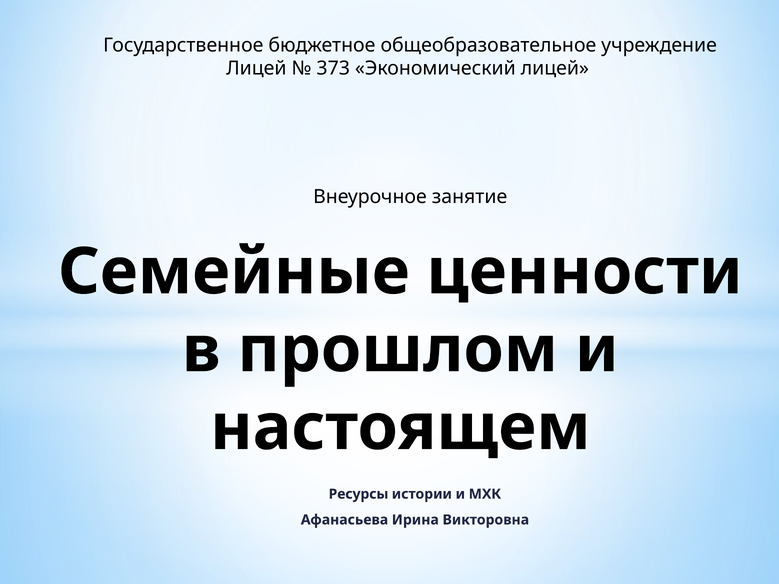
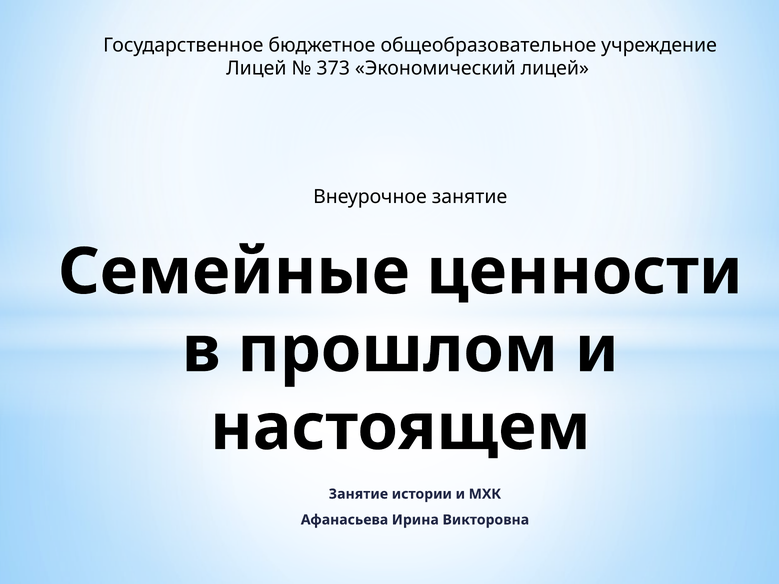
Ресурсы at (358, 494): Ресурсы -> Занятие
